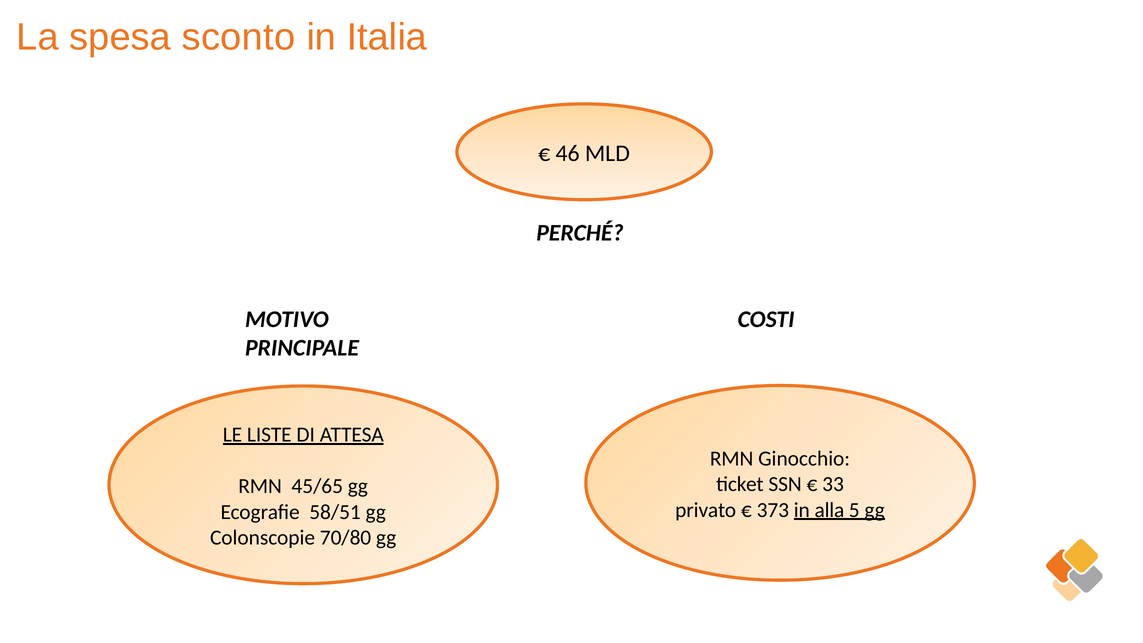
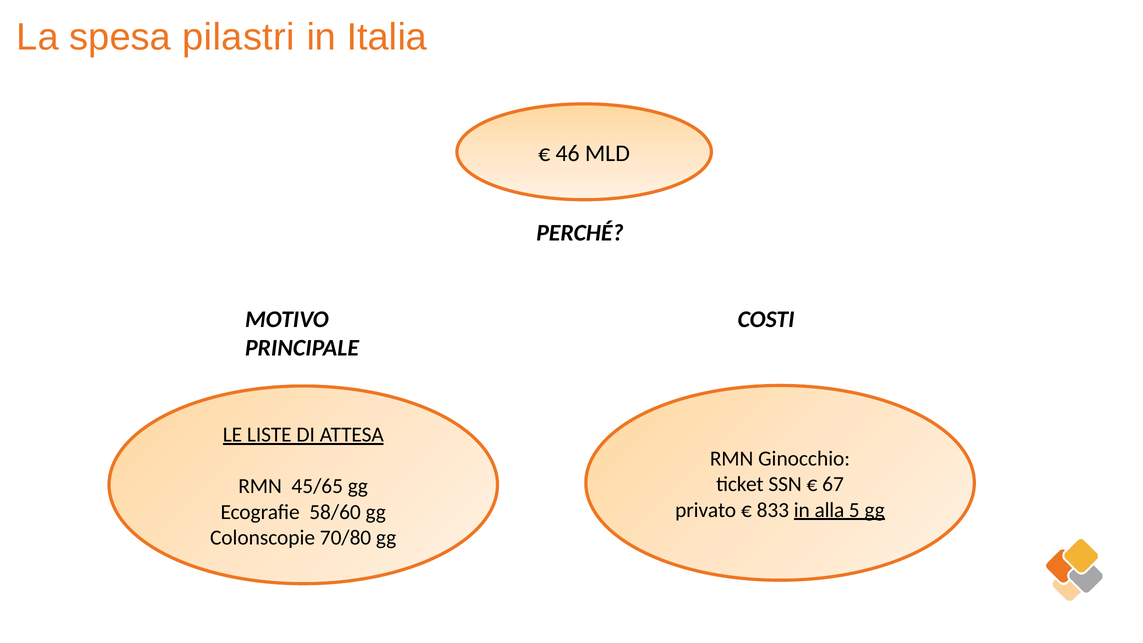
sconto: sconto -> pilastri
33: 33 -> 67
373: 373 -> 833
58/51: 58/51 -> 58/60
